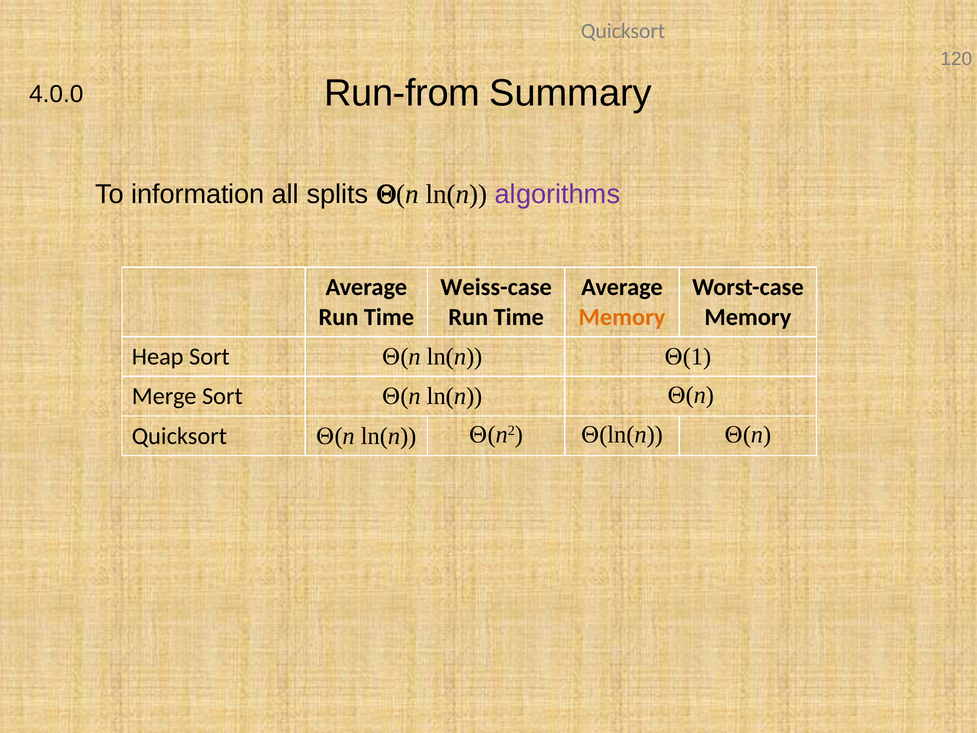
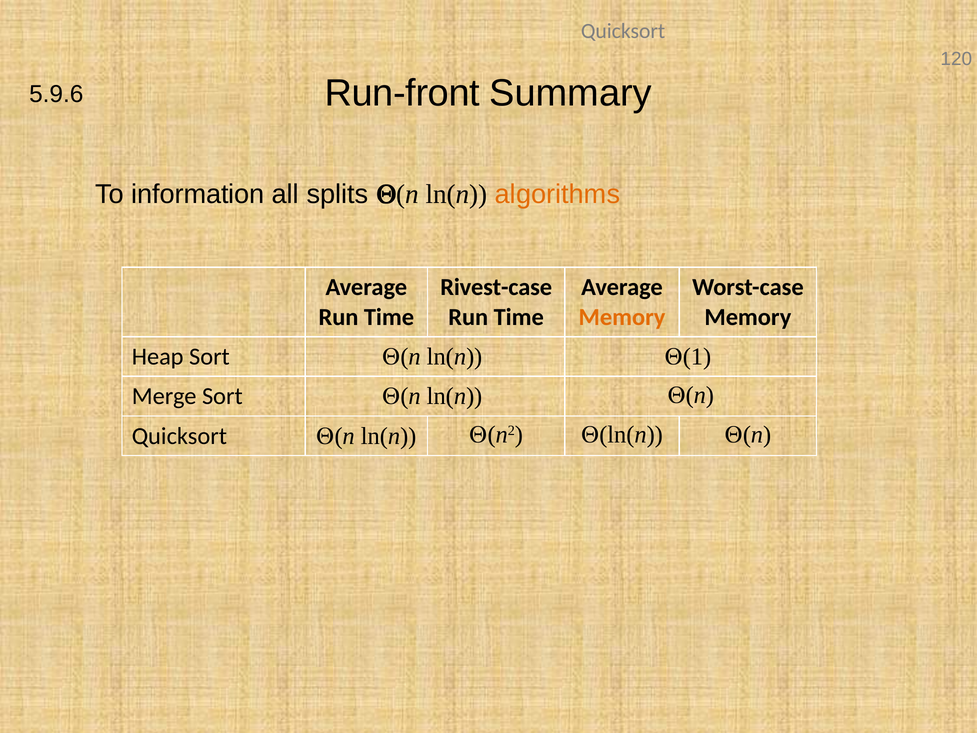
Run-from: Run-from -> Run-front
4.0.0: 4.0.0 -> 5.9.6
algorithms colour: purple -> orange
Weiss-case: Weiss-case -> Rivest-case
